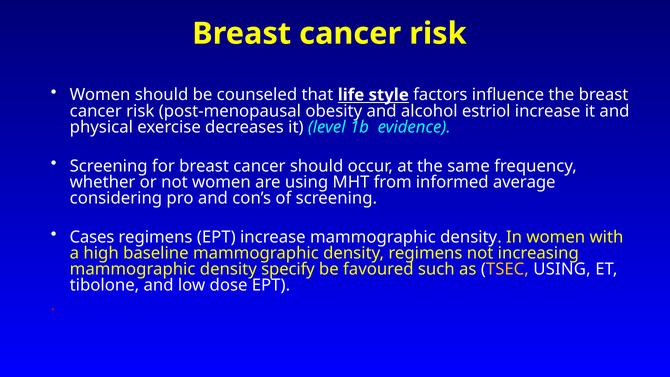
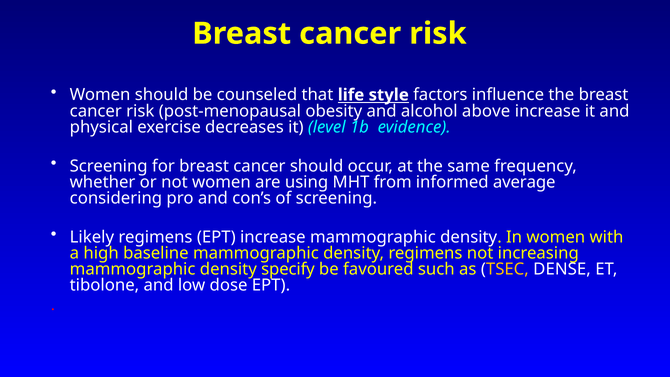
estriol: estriol -> above
Cases: Cases -> Likely
TSEC USING: USING -> DENSE
